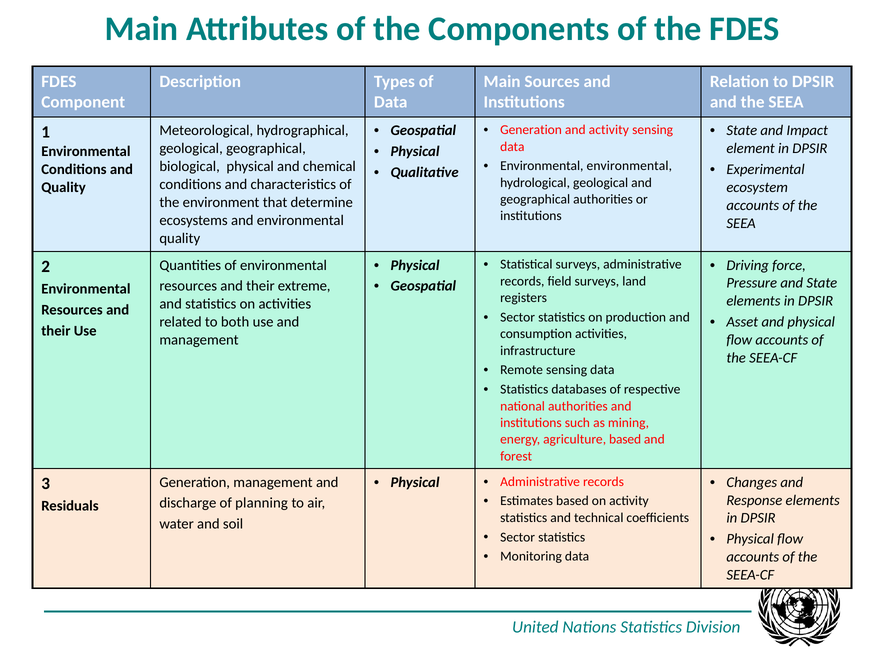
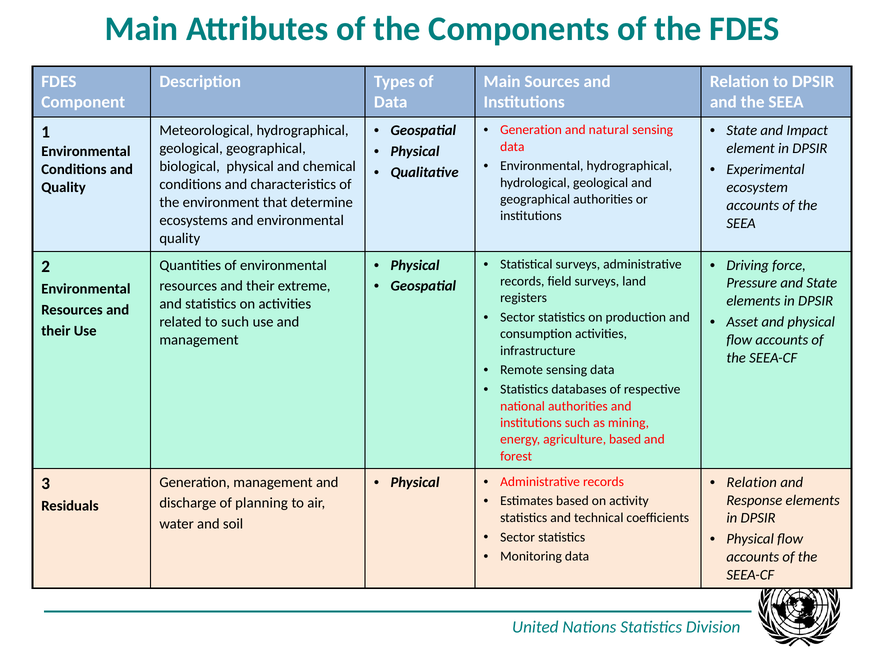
and activity: activity -> natural
Environmental environmental: environmental -> hydrographical
to both: both -> such
Changes at (752, 482): Changes -> Relation
